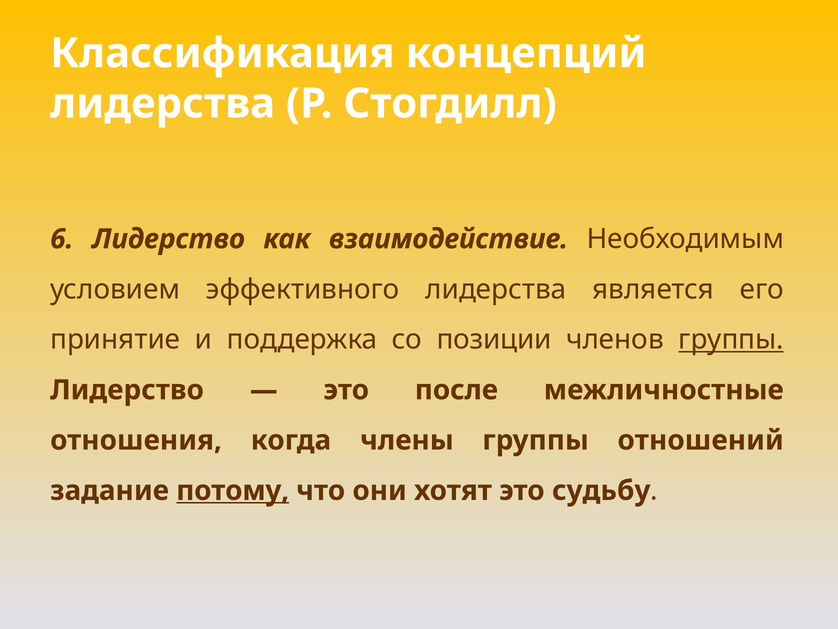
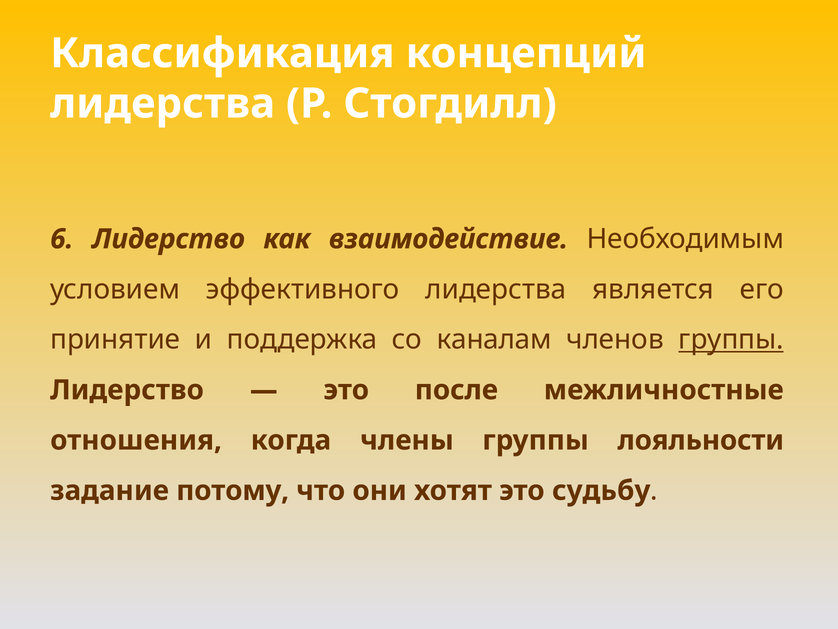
позиции: позиции -> каналам
отношений: отношений -> лояльности
потому underline: present -> none
